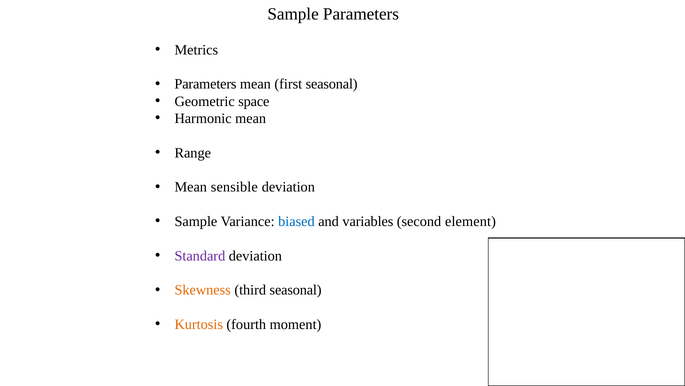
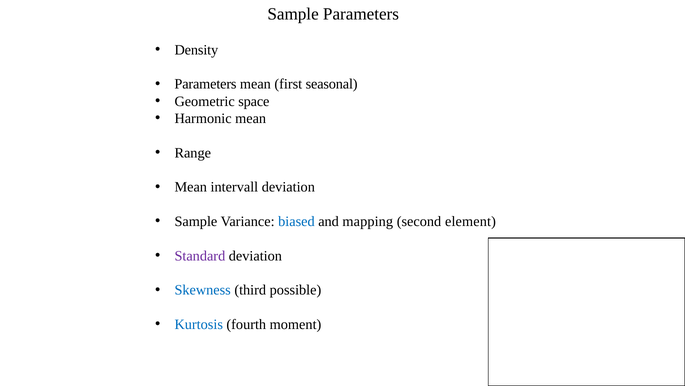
Metrics: Metrics -> Density
sensible: sensible -> intervall
variables: variables -> mapping
Skewness colour: orange -> blue
third seasonal: seasonal -> possible
Kurtosis colour: orange -> blue
